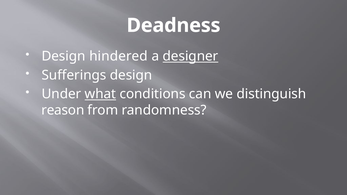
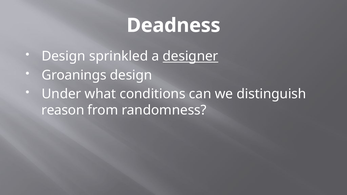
hindered: hindered -> sprinkled
Sufferings: Sufferings -> Groanings
what underline: present -> none
